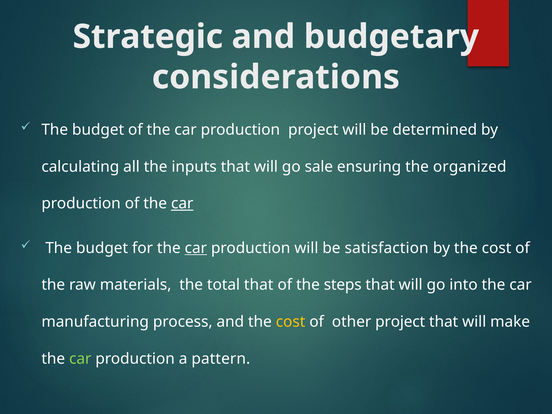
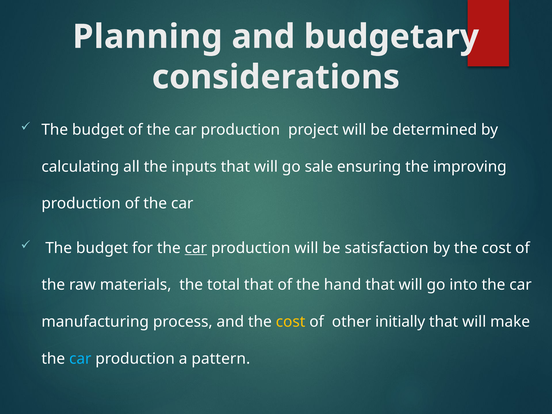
Strategic: Strategic -> Planning
organized: organized -> improving
car at (182, 204) underline: present -> none
steps: steps -> hand
other project: project -> initially
car at (80, 359) colour: light green -> light blue
